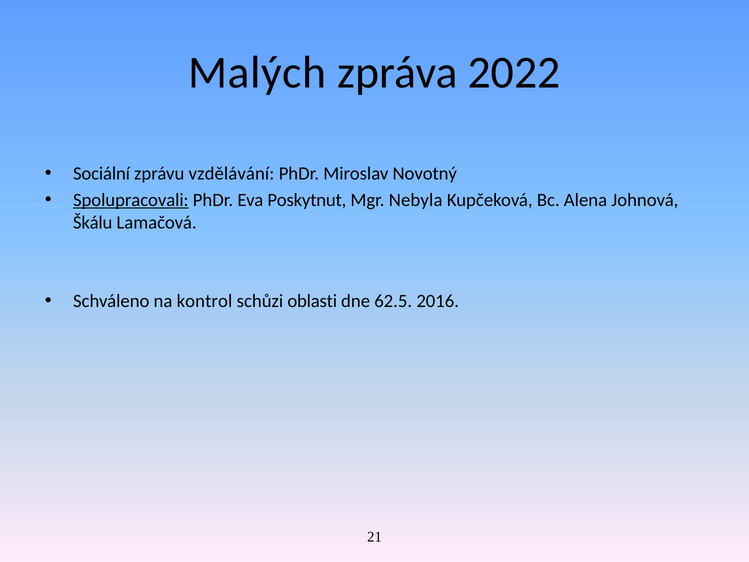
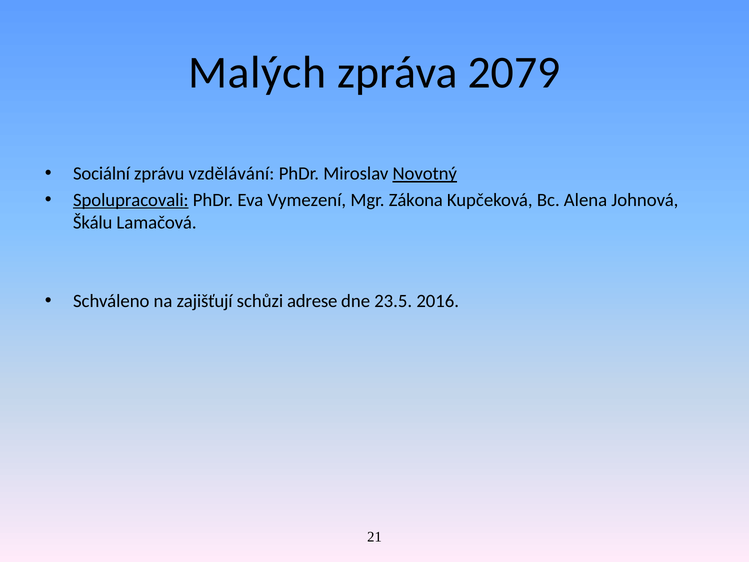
2022: 2022 -> 2079
Novotný underline: none -> present
Poskytnut: Poskytnut -> Vymezení
Nebyla: Nebyla -> Zákona
kontrol: kontrol -> zajišťují
oblasti: oblasti -> adrese
62.5: 62.5 -> 23.5
